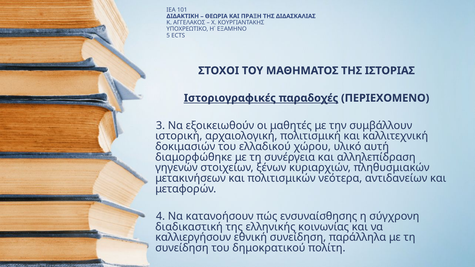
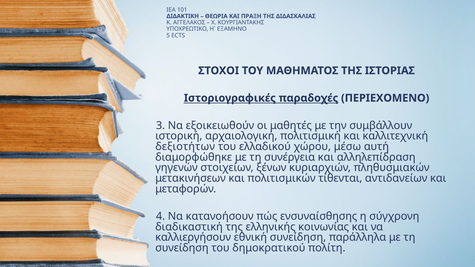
δοκιμασιών: δοκιμασιών -> δεξιοτήτων
υλικό: υλικό -> μέσω
νεότερα: νεότερα -> τίθενται
